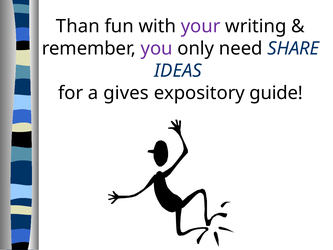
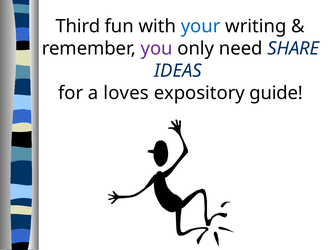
Than: Than -> Third
your colour: purple -> blue
gives: gives -> loves
